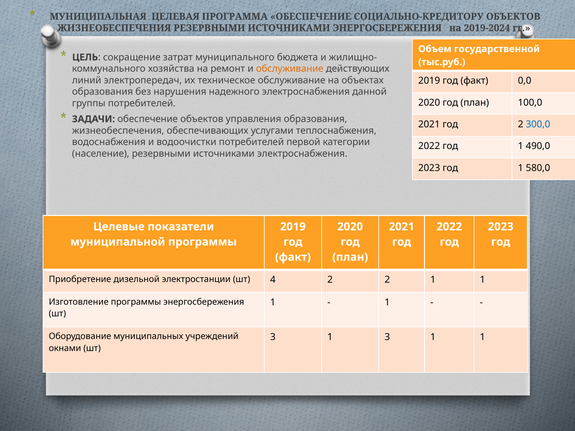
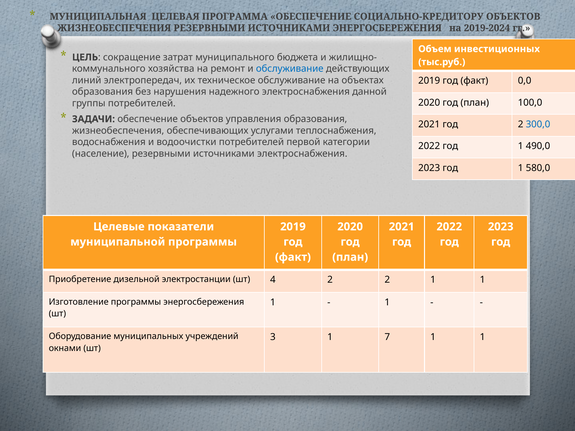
государственной: государственной -> инвестиционных
обслуживание at (290, 69) colour: orange -> blue
1 3: 3 -> 7
